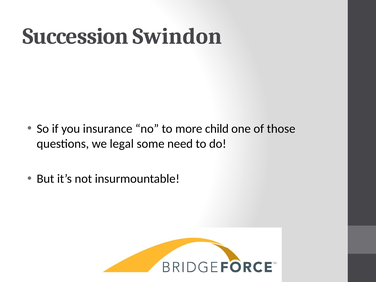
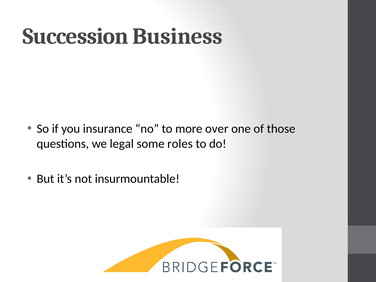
Swindon: Swindon -> Business
child: child -> over
need: need -> roles
